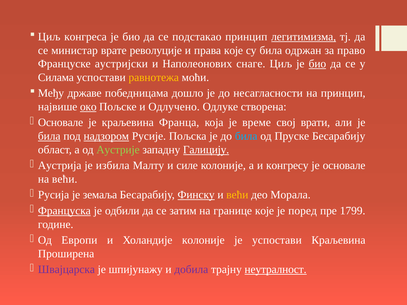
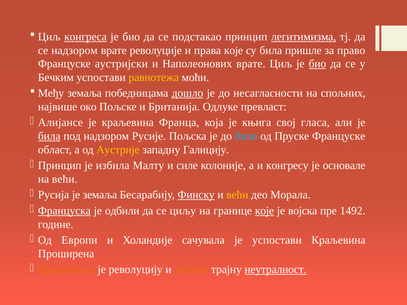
конгреса underline: none -> present
се министар: министар -> надзором
одржан: одржан -> пришле
Наполеонових снаге: снаге -> врате
Силама: Силама -> Бечким
Међу државе: државе -> земаља
дошло underline: none -> present
на принцип: принцип -> спољних
око underline: present -> none
Одлучено: Одлучено -> Британија
створена: створена -> превласт
Основале at (61, 123): Основале -> Алијансе
време: време -> књига
врати: врати -> гласа
надзором at (106, 136) underline: present -> none
Пруске Бесарабију: Бесарабију -> Француске
Аустрије colour: light green -> yellow
Галицију underline: present -> none
Аустрија at (60, 166): Аустрија -> Принцип
затим: затим -> циљу
које at (265, 211) underline: none -> present
поред: поред -> војска
1799: 1799 -> 1492
Холандије колоније: колоније -> сачувала
Швајцарска colour: purple -> orange
шпијунажу: шпијунажу -> револуцију
добила colour: purple -> orange
